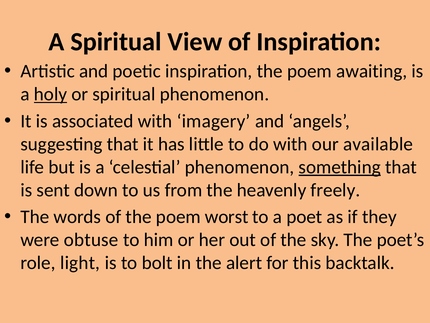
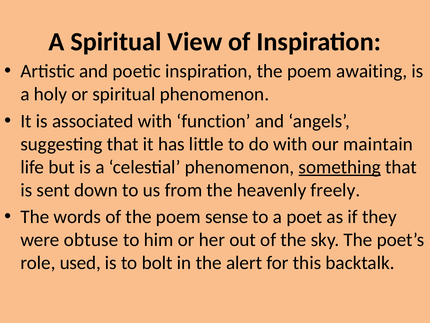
holy underline: present -> none
imagery: imagery -> function
available: available -> maintain
worst: worst -> sense
light: light -> used
